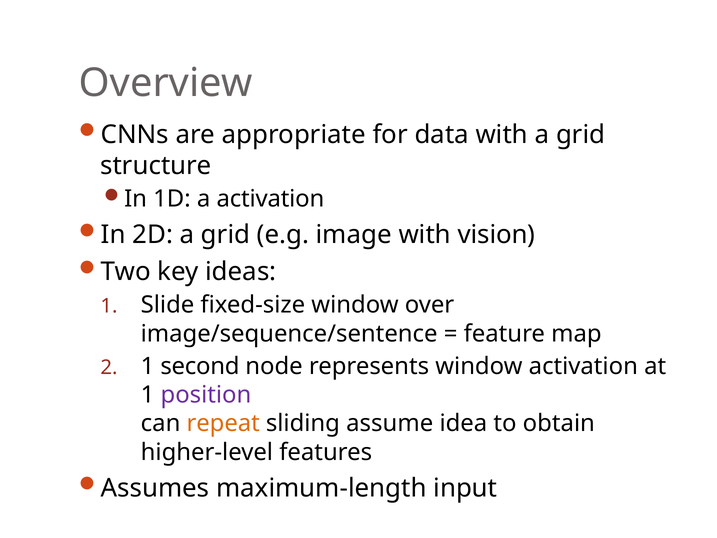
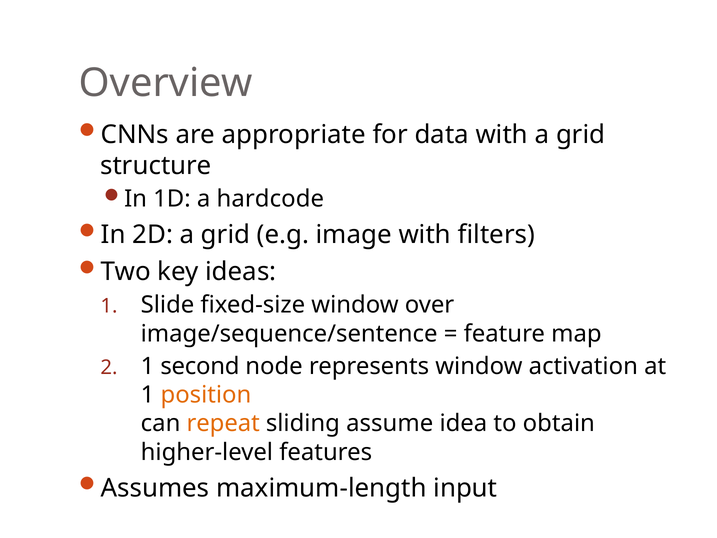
a activation: activation -> hardcode
vision: vision -> filters
position colour: purple -> orange
